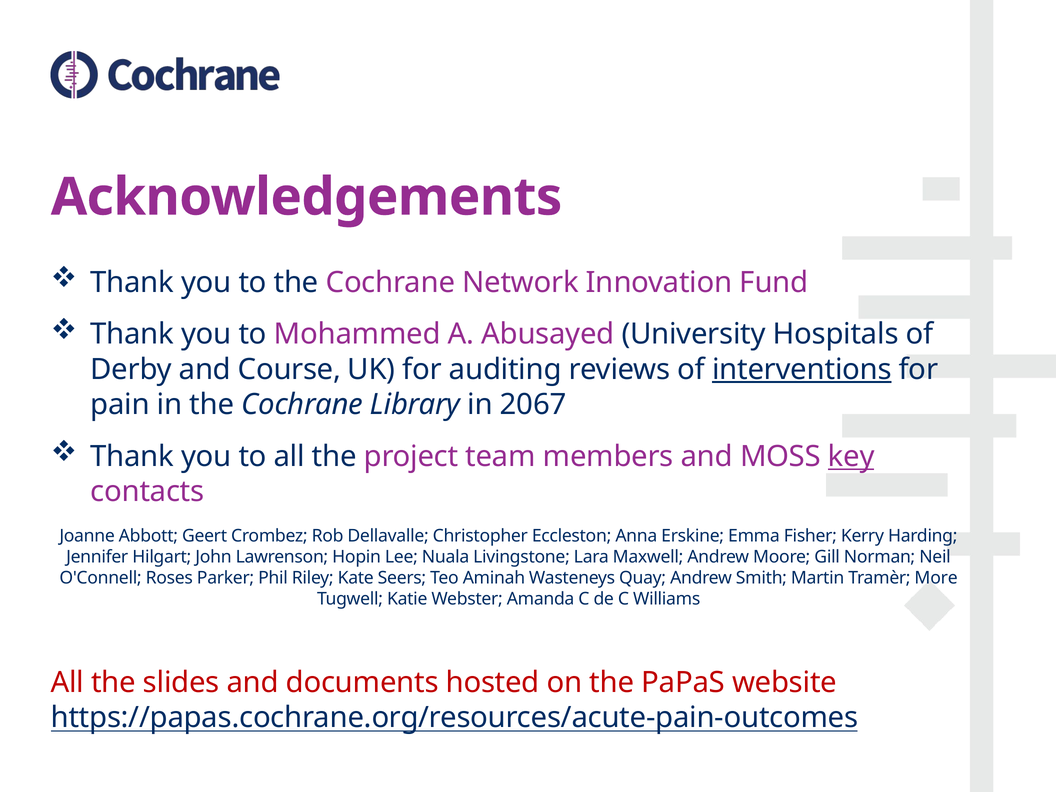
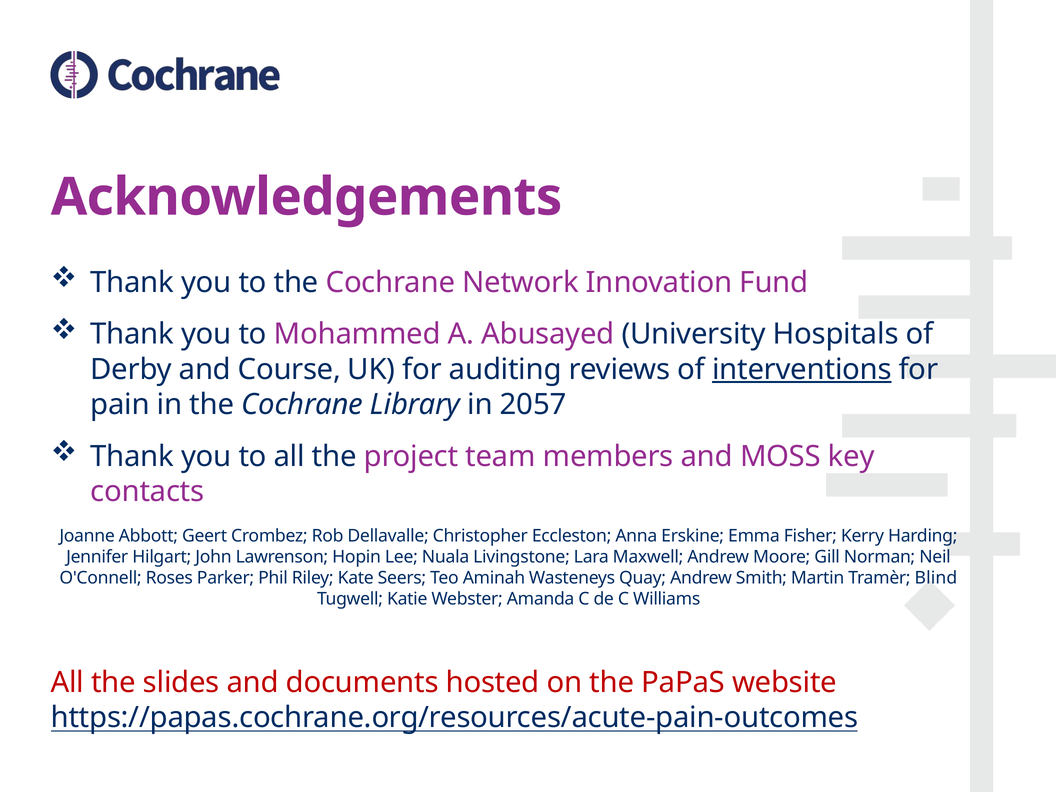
2067: 2067 -> 2057
key underline: present -> none
More: More -> Blind
